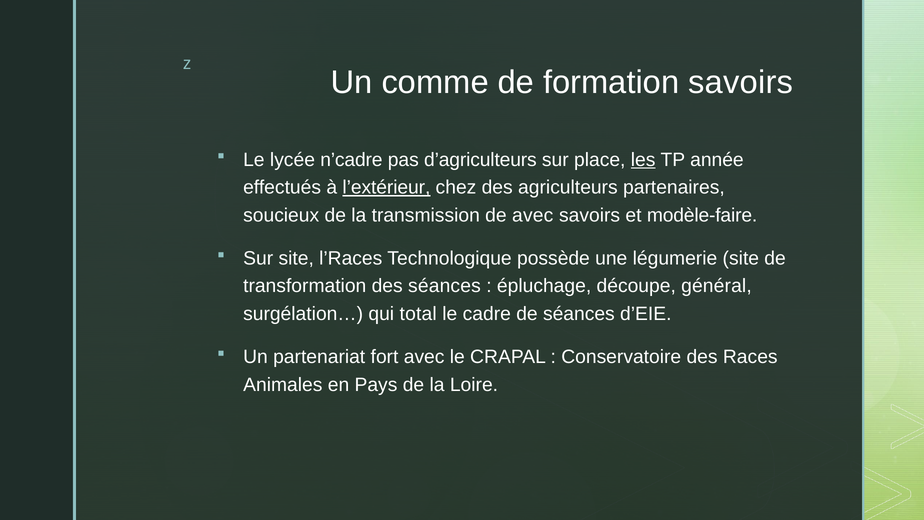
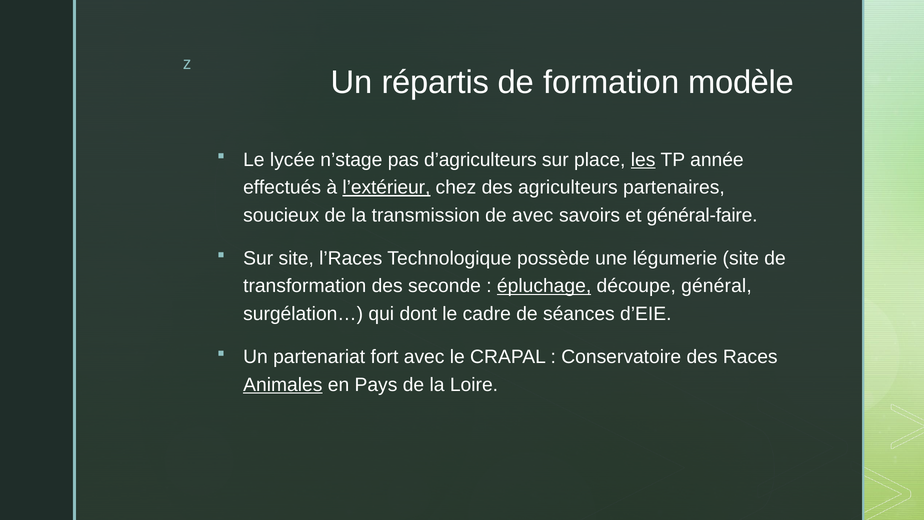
comme: comme -> répartis
formation savoirs: savoirs -> modèle
n’cadre: n’cadre -> n’stage
modèle-faire: modèle-faire -> général-faire
des séances: séances -> seconde
épluchage underline: none -> present
total: total -> dont
Animales underline: none -> present
